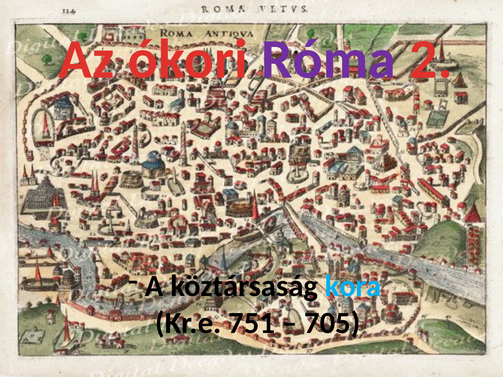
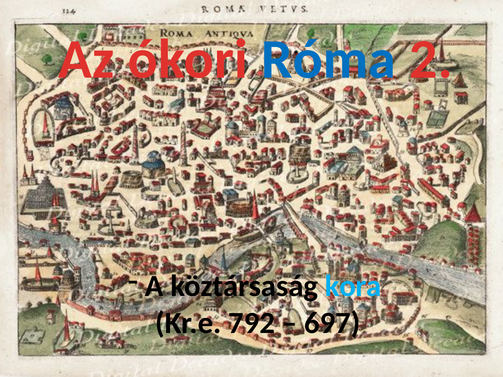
Róma colour: purple -> blue
751: 751 -> 792
705: 705 -> 697
